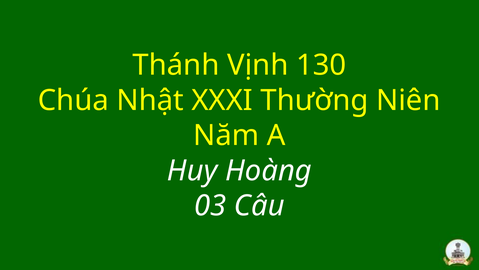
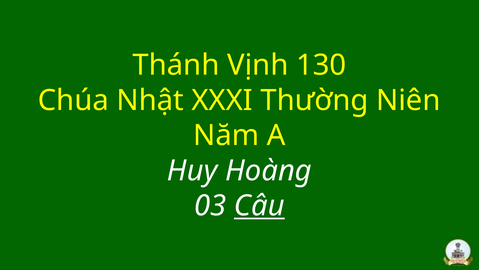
Câu underline: none -> present
